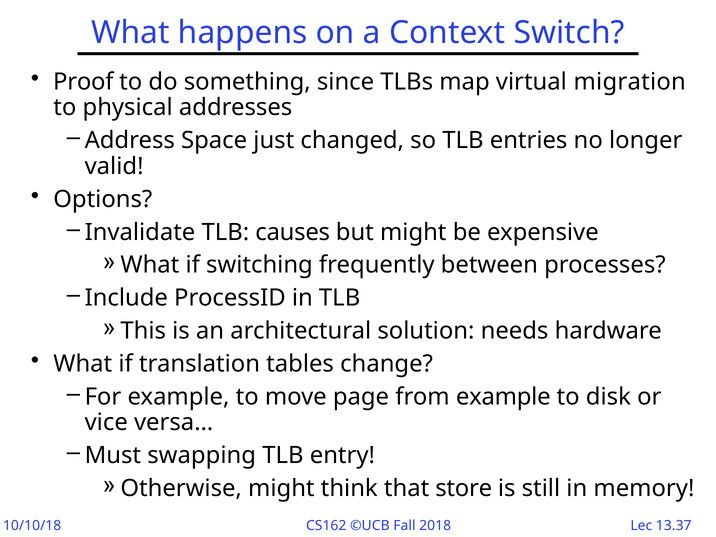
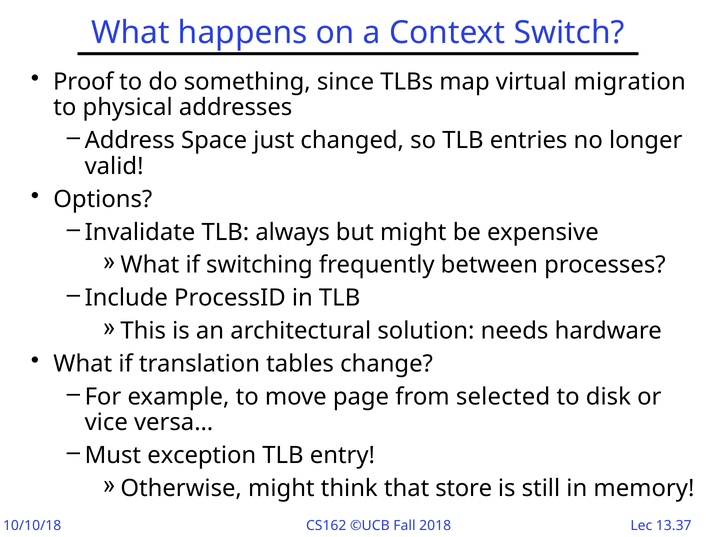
causes: causes -> always
from example: example -> selected
swapping: swapping -> exception
